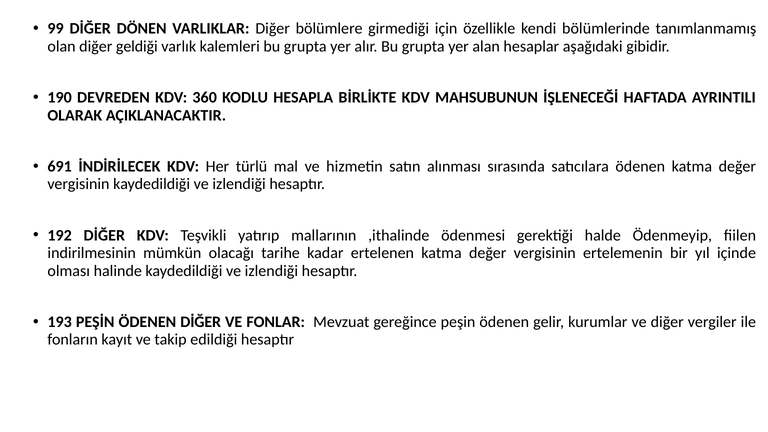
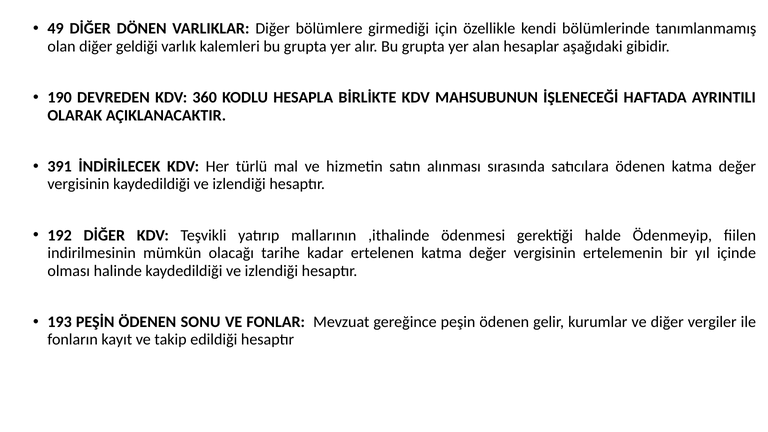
99: 99 -> 49
691: 691 -> 391
ÖDENEN DİĞER: DİĞER -> SONU
